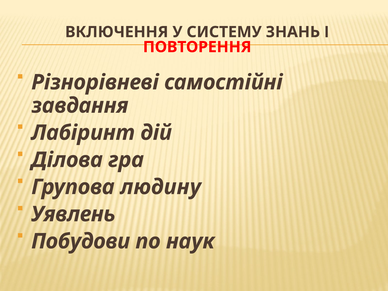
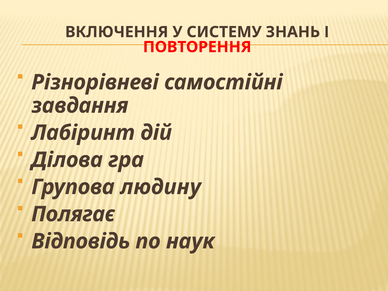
Уявлень: Уявлень -> Полягає
Побудови: Побудови -> Відповідь
